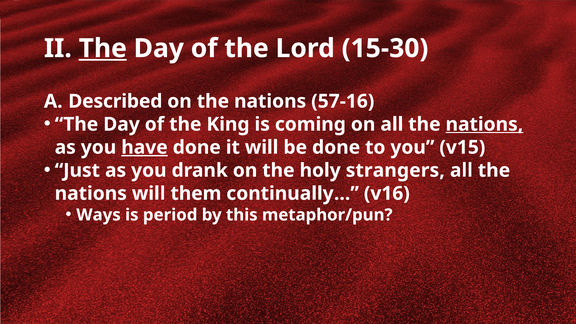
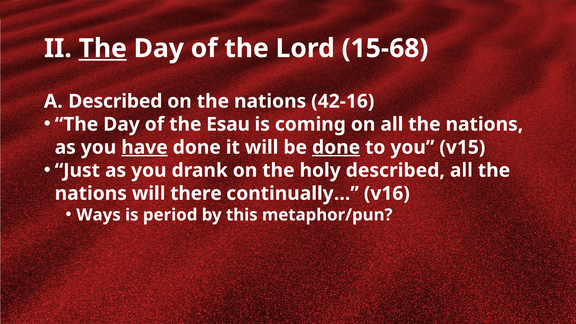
15-30: 15-30 -> 15-68
57-16: 57-16 -> 42-16
King: King -> Esau
nations at (484, 124) underline: present -> none
done at (336, 147) underline: none -> present
holy strangers: strangers -> described
them: them -> there
